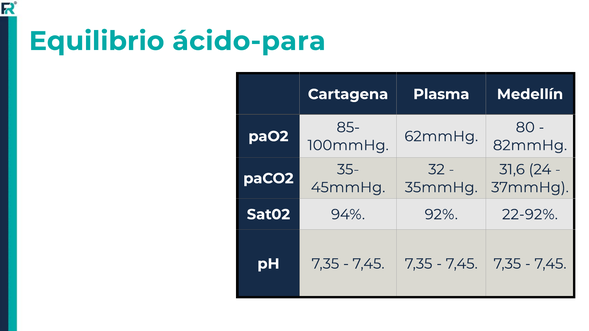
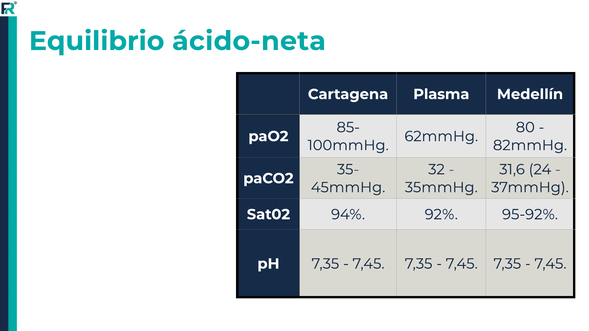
ácido-para: ácido-para -> ácido-neta
22-92%: 22-92% -> 95-92%
